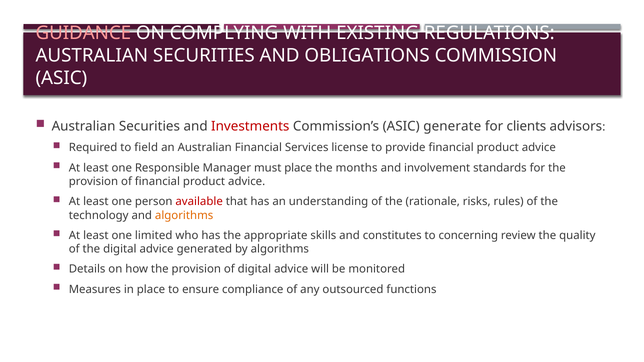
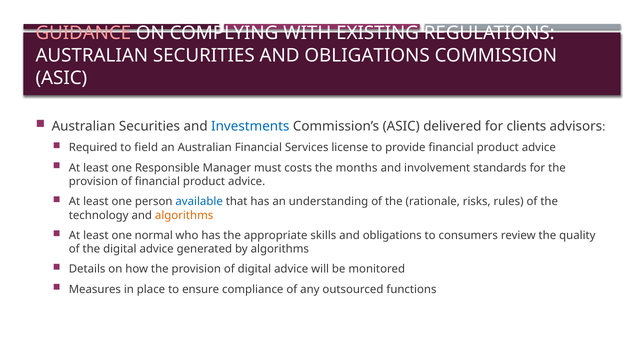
Investments colour: red -> blue
generate: generate -> delivered
must place: place -> costs
available colour: red -> blue
limited: limited -> normal
skills and constitutes: constitutes -> obligations
concerning: concerning -> consumers
